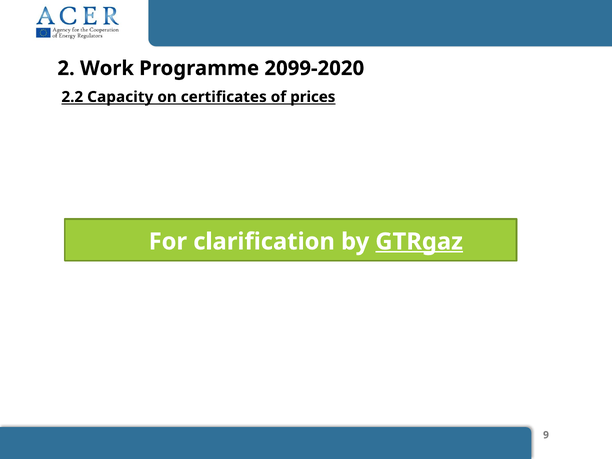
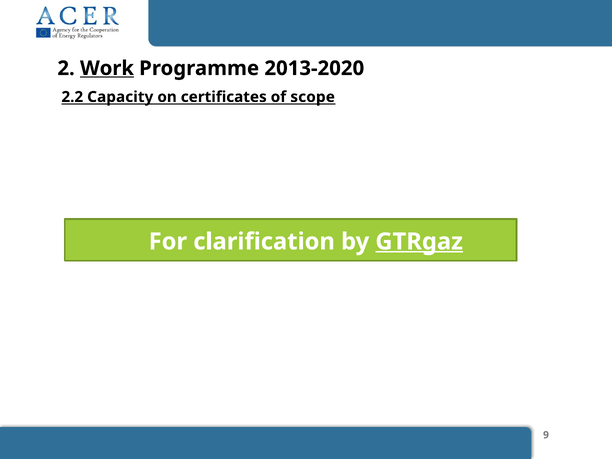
Work underline: none -> present
2099-2020: 2099-2020 -> 2013-2020
prices: prices -> scope
